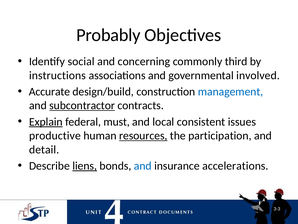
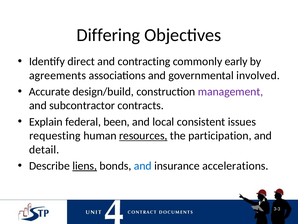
Probably: Probably -> Differing
social: social -> direct
concerning: concerning -> contracting
third: third -> early
instructions: instructions -> agreements
management colour: blue -> purple
subcontractor underline: present -> none
Explain underline: present -> none
must: must -> been
productive: productive -> requesting
